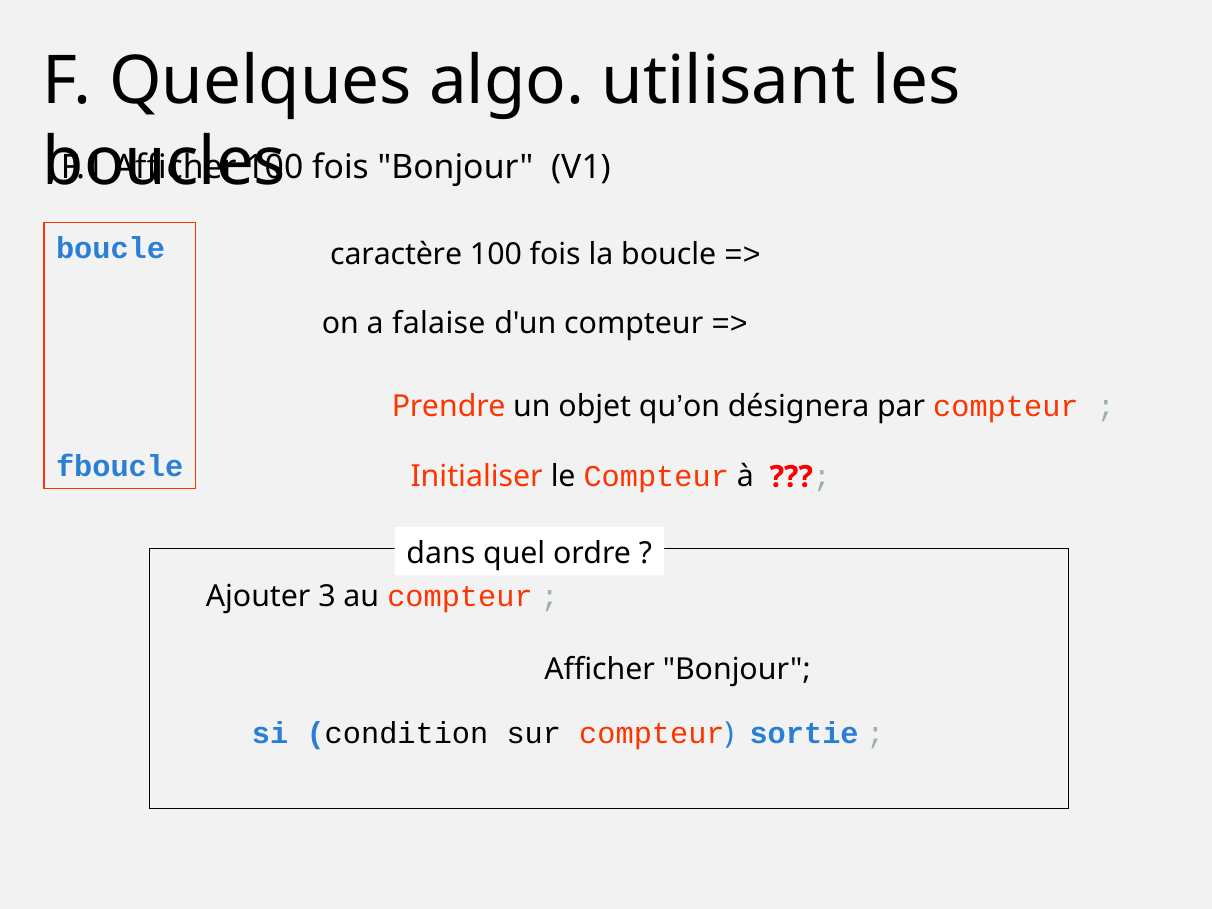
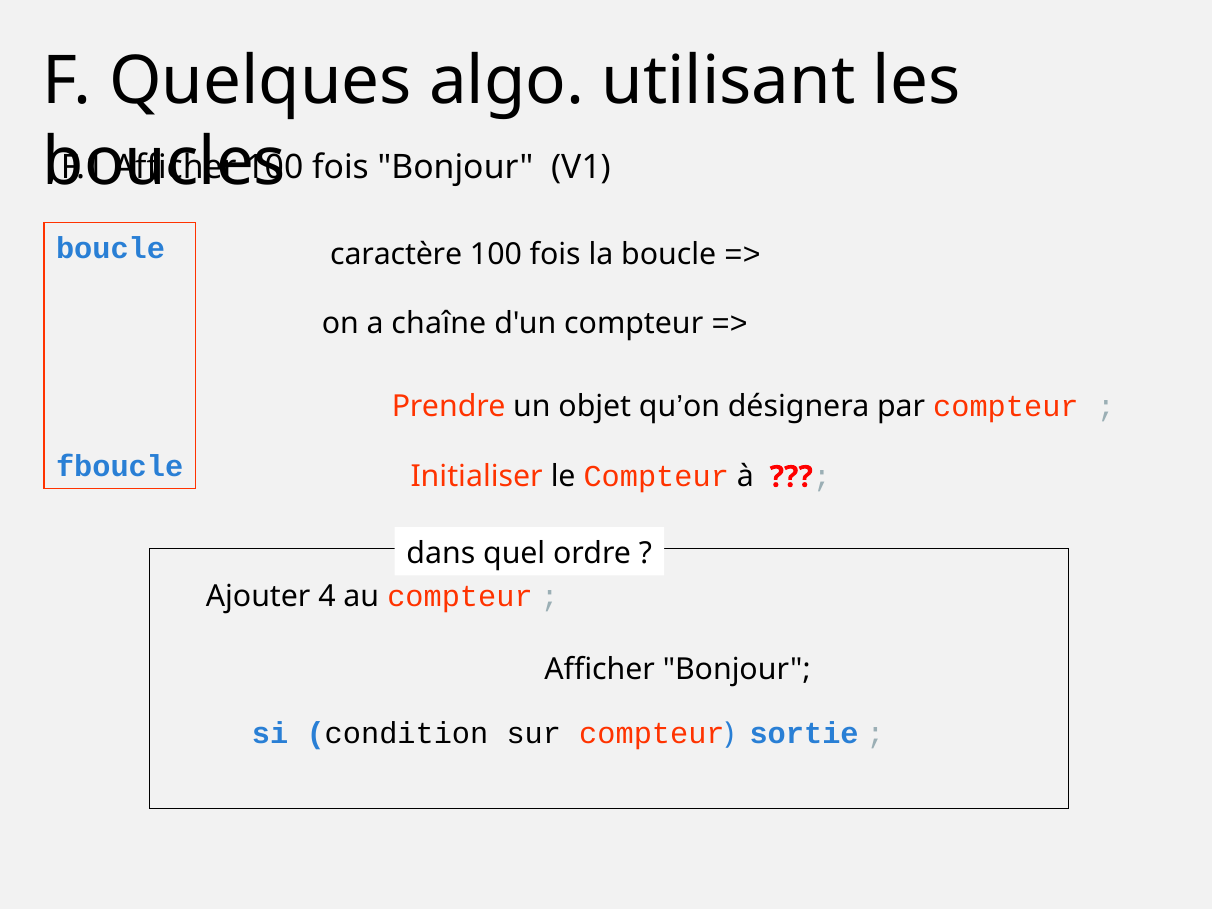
falaise: falaise -> chaîne
3: 3 -> 4
